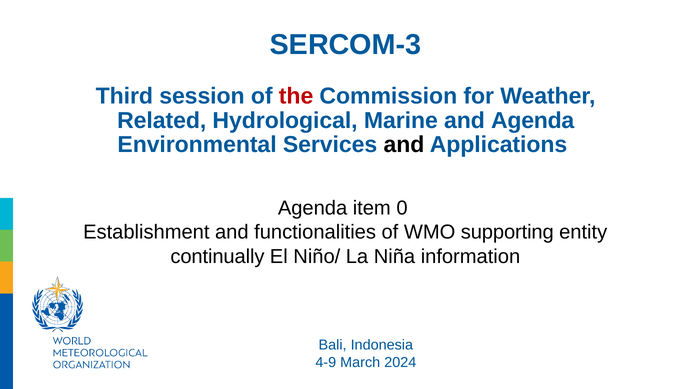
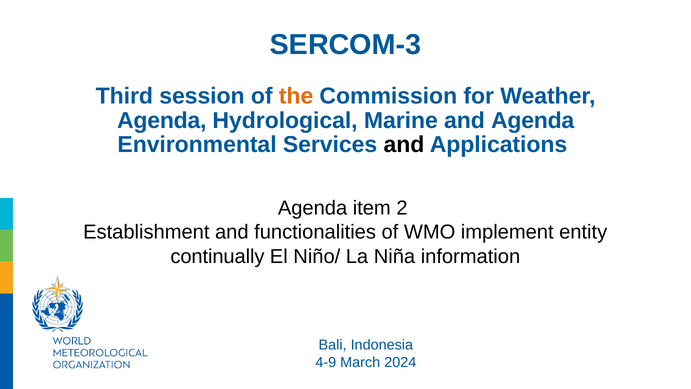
the colour: red -> orange
Related at (162, 120): Related -> Agenda
0: 0 -> 2
supporting: supporting -> implement
